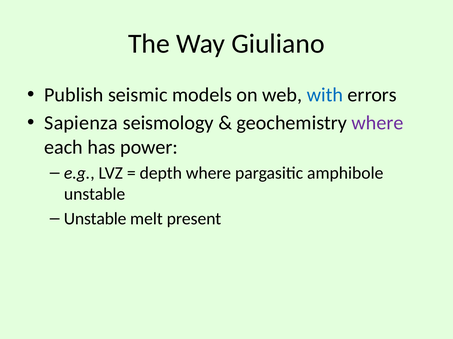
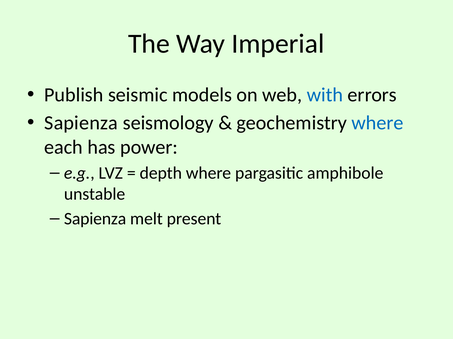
Giuliano: Giuliano -> Imperial
where at (377, 123) colour: purple -> blue
Unstable at (95, 219): Unstable -> Sapienza
